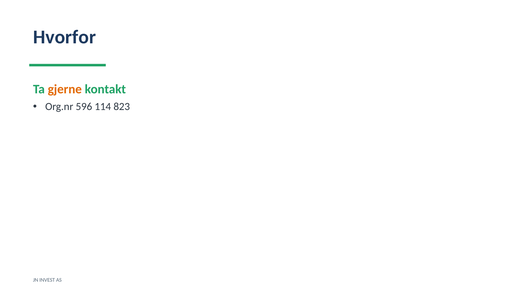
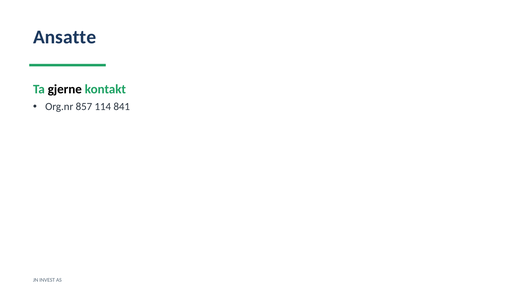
Hvorfor: Hvorfor -> Ansatte
gjerne colour: orange -> black
596: 596 -> 857
823: 823 -> 841
